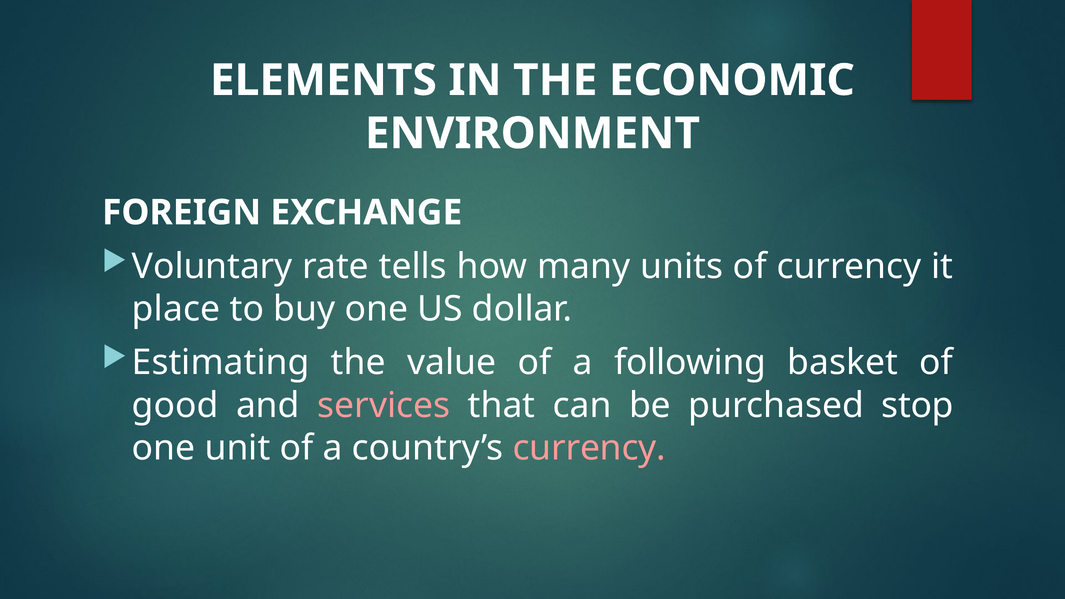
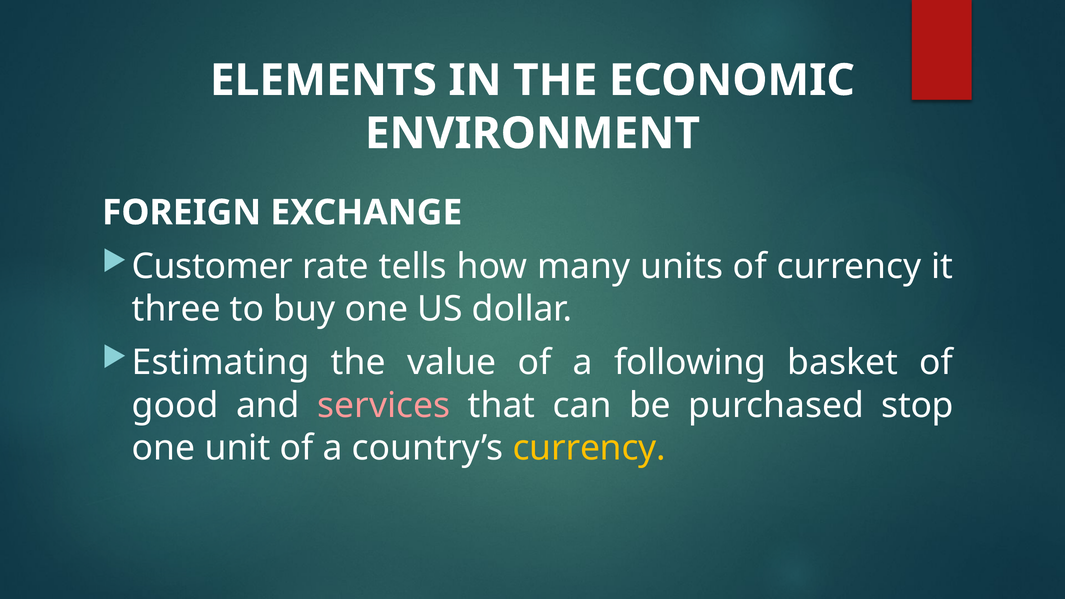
Voluntary: Voluntary -> Customer
place: place -> three
currency at (589, 448) colour: pink -> yellow
